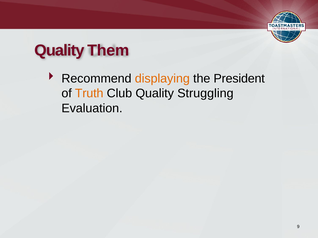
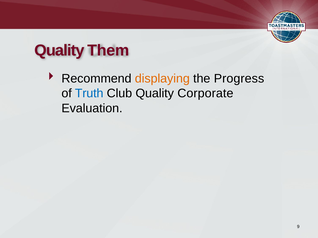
President: President -> Progress
Truth colour: orange -> blue
Struggling: Struggling -> Corporate
